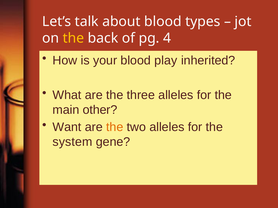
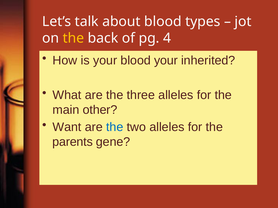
blood play: play -> your
the at (115, 127) colour: orange -> blue
system: system -> parents
